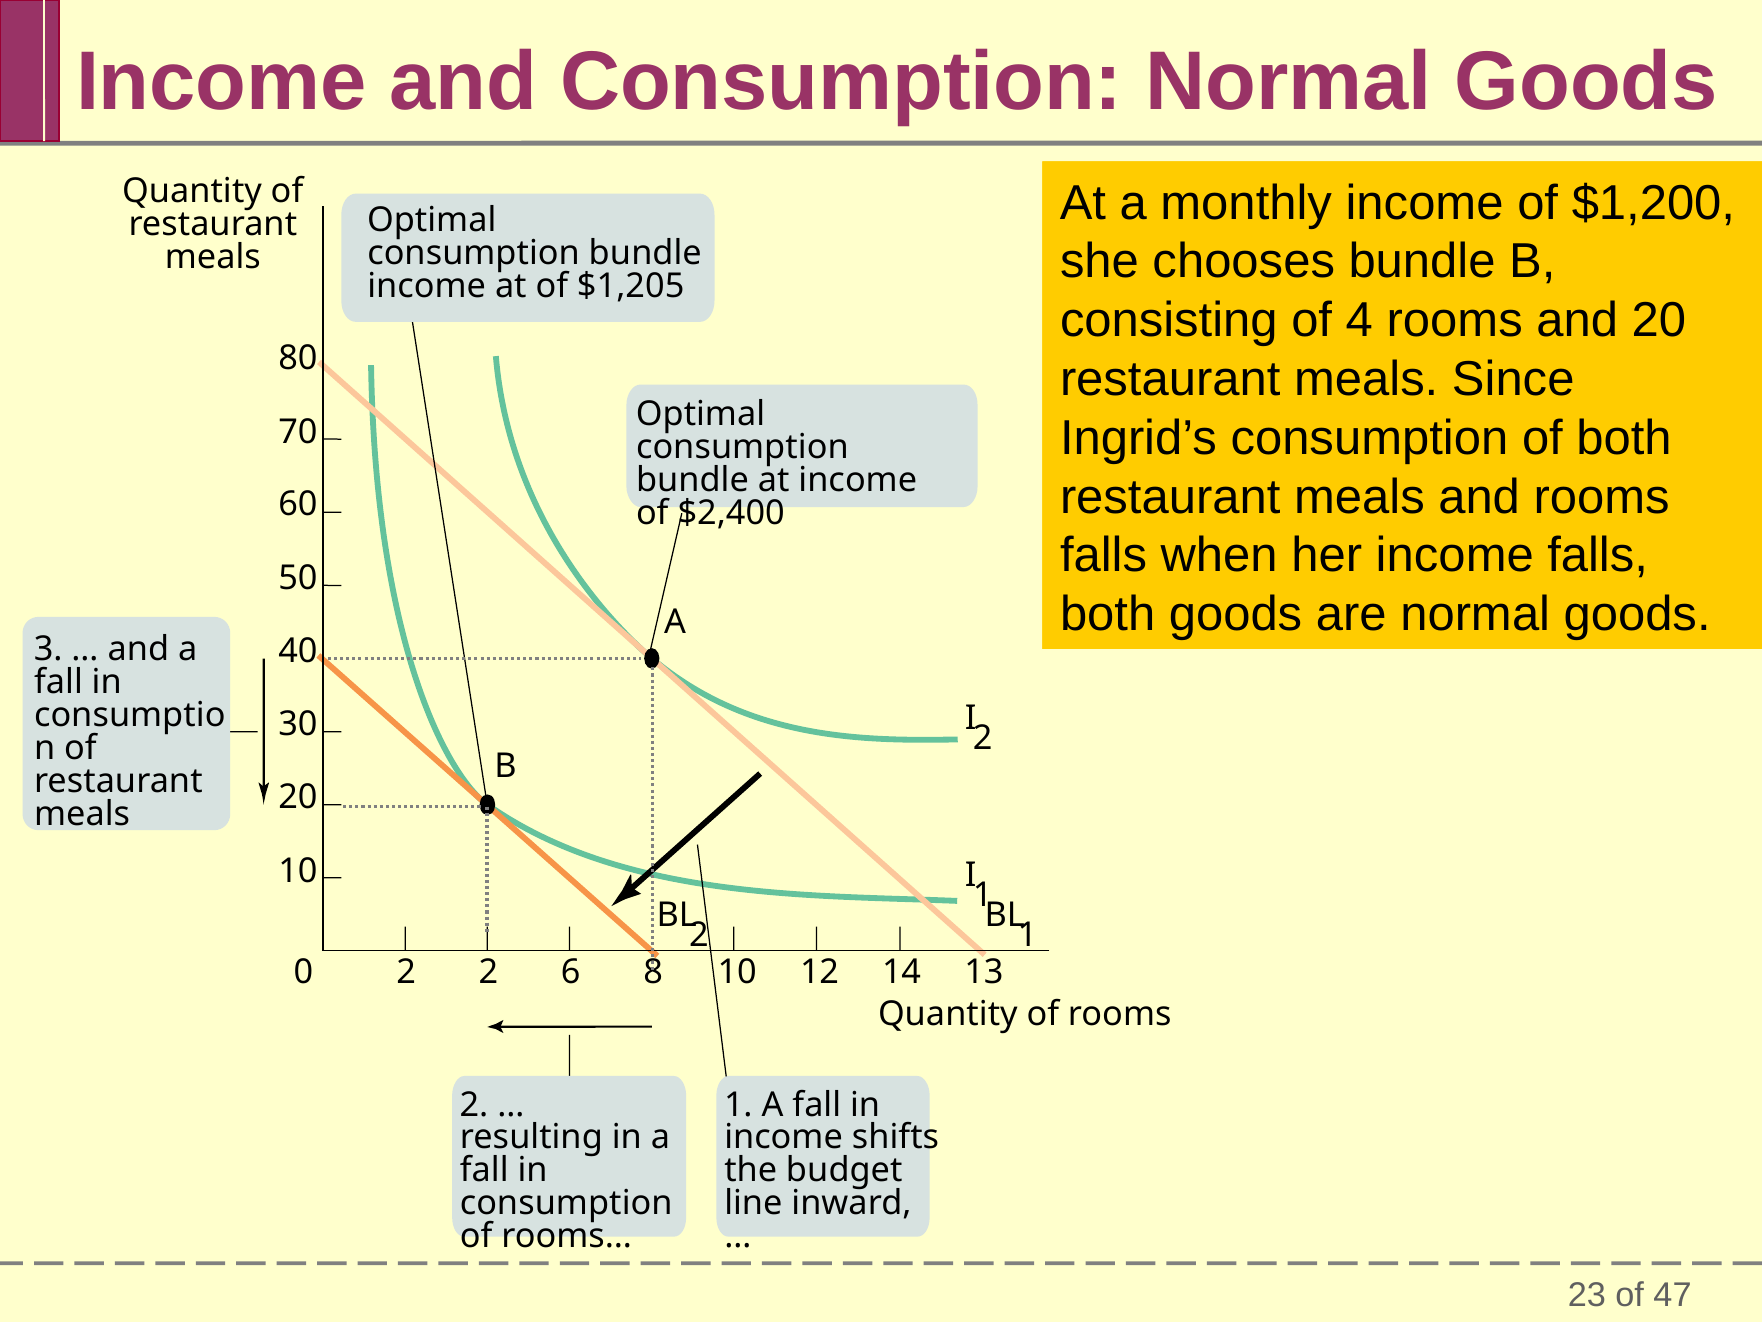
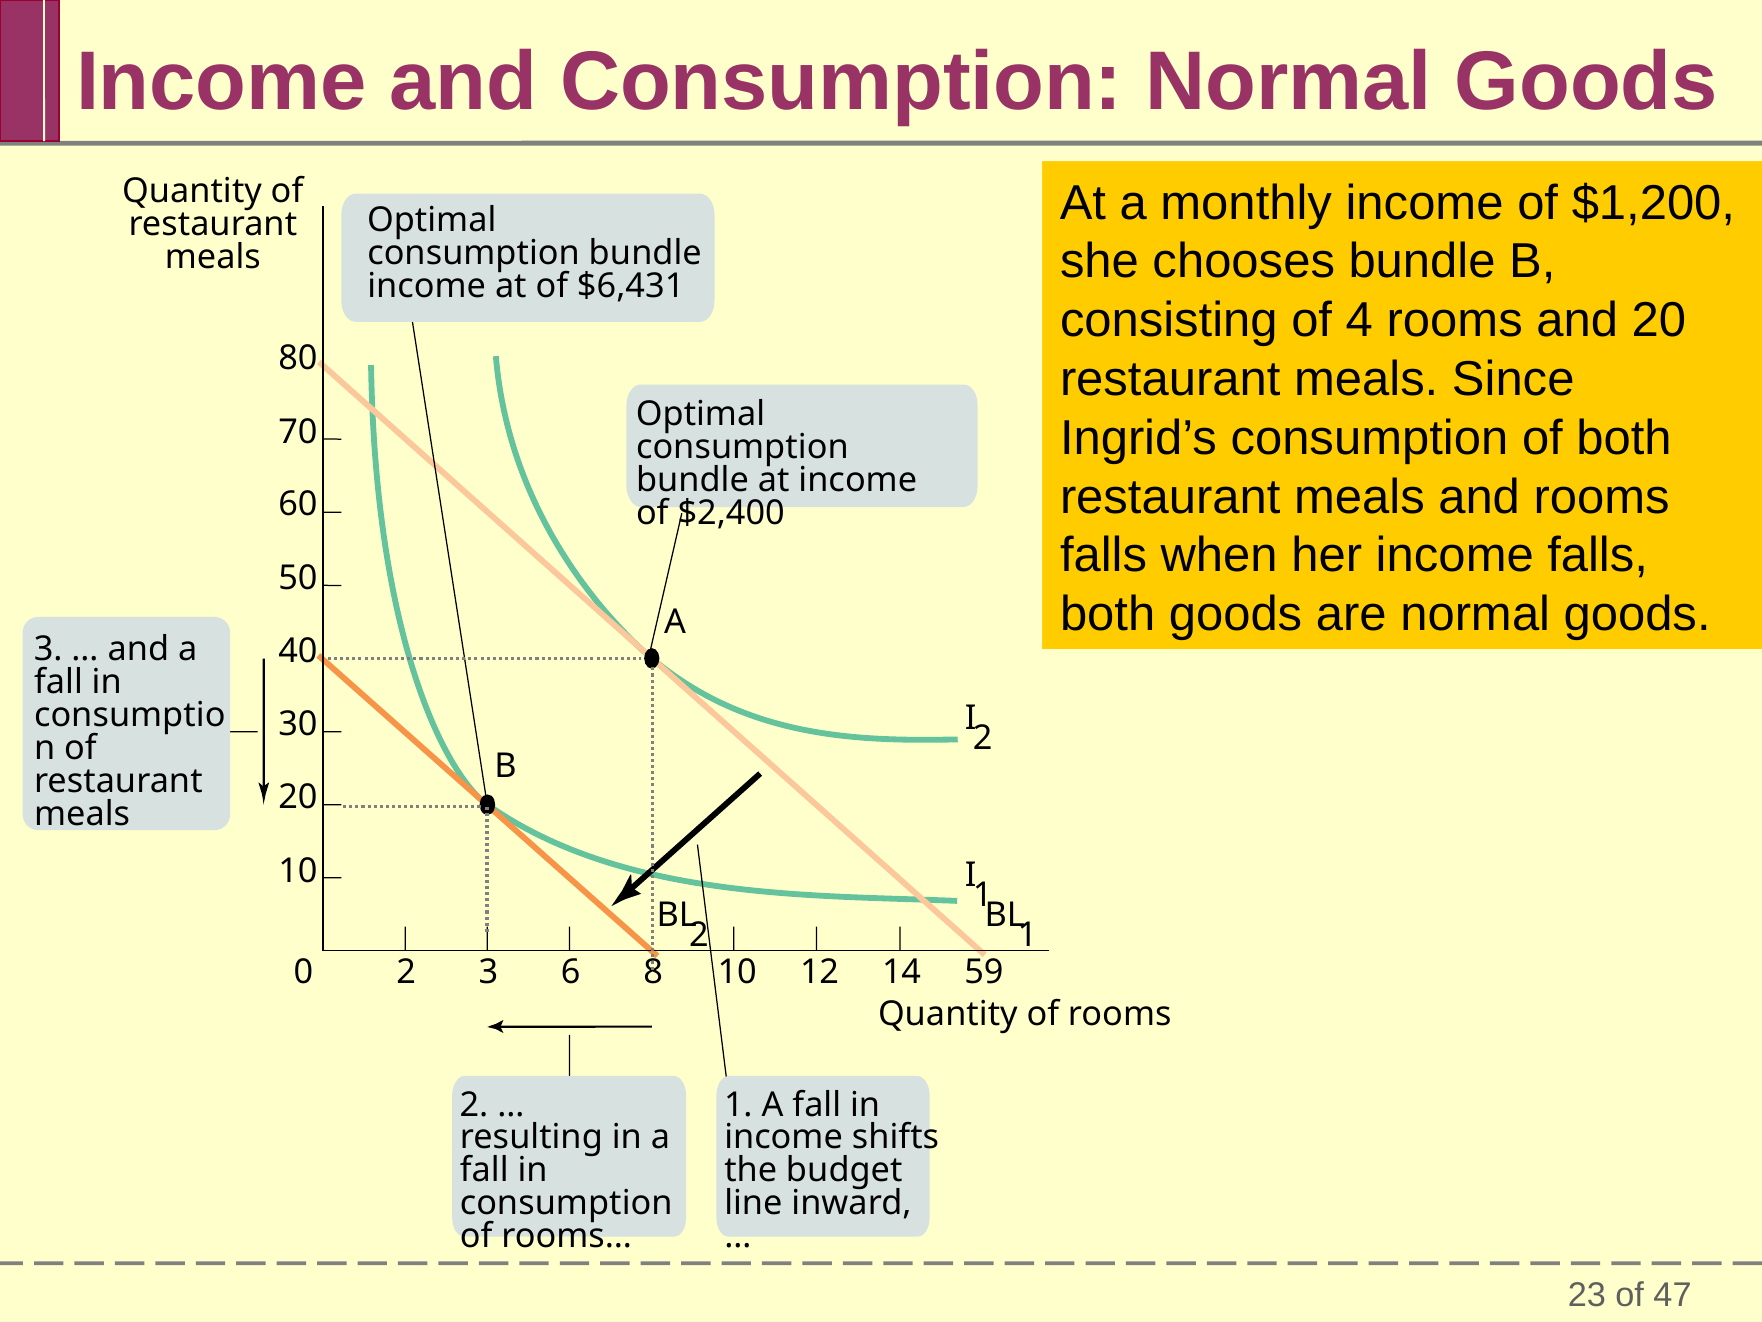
$1,205: $1,205 -> $6,431
2 2: 2 -> 3
13: 13 -> 59
